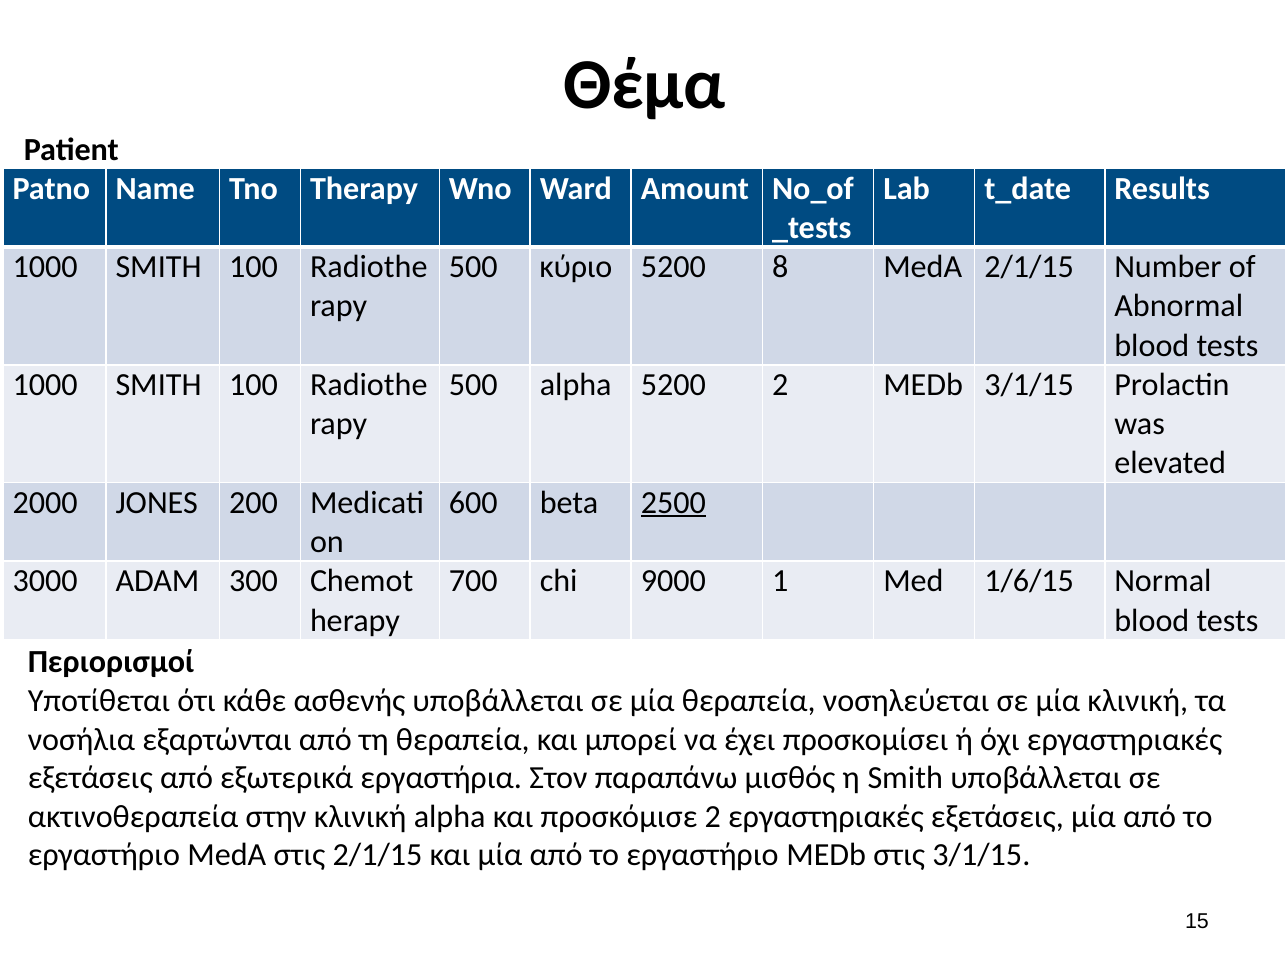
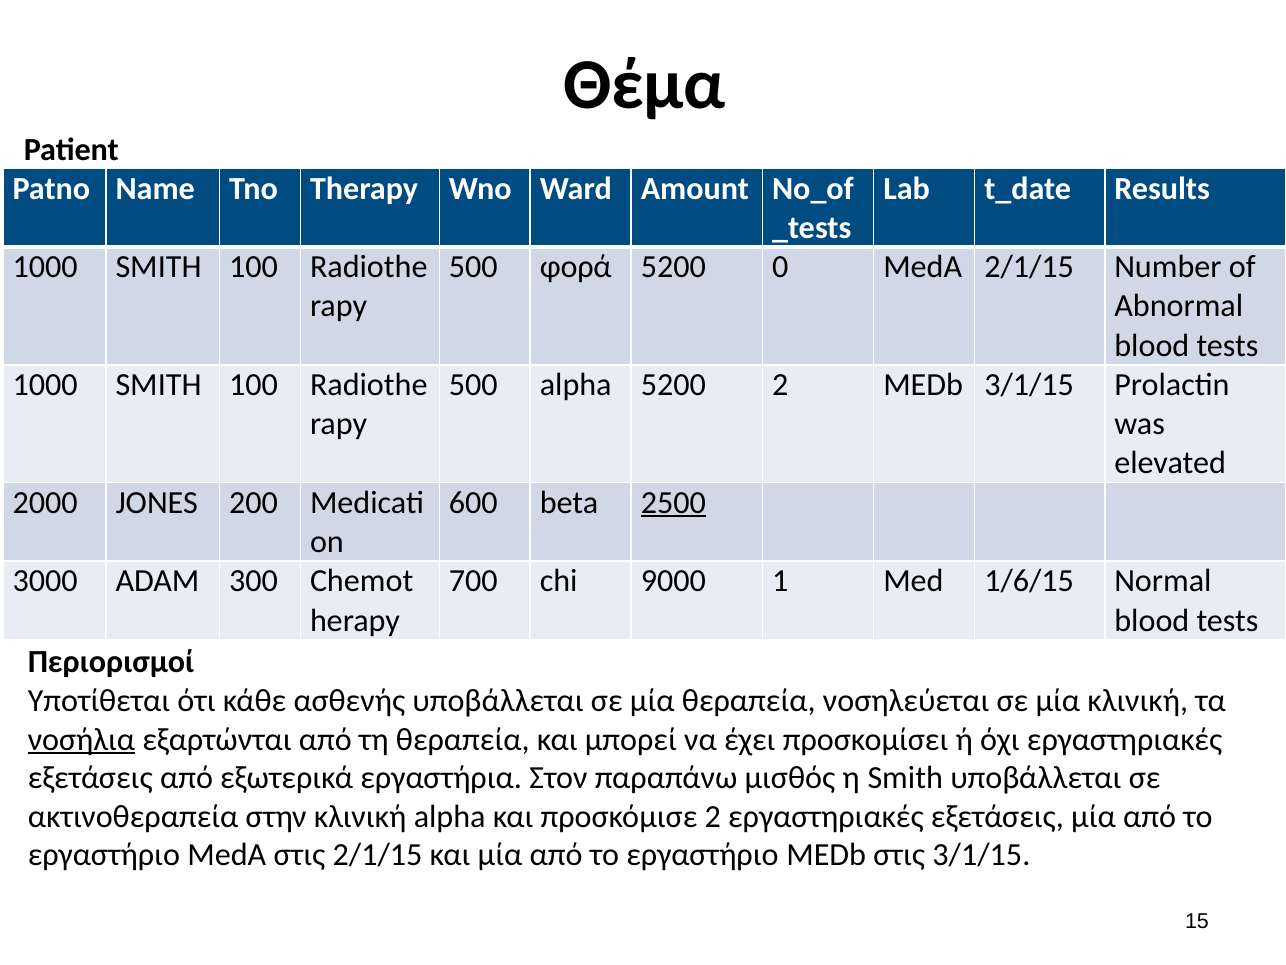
κύριο: κύριο -> φορά
8: 8 -> 0
νοσήλια underline: none -> present
